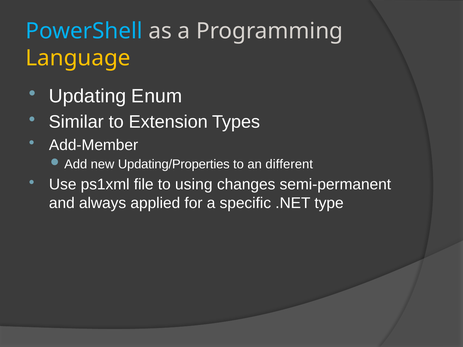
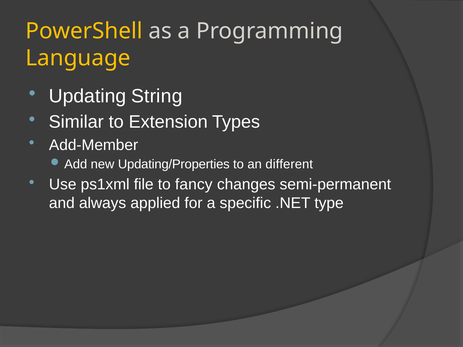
PowerShell colour: light blue -> yellow
Enum: Enum -> String
using: using -> fancy
